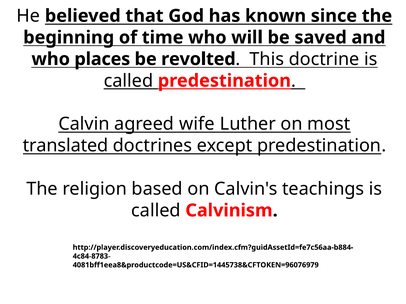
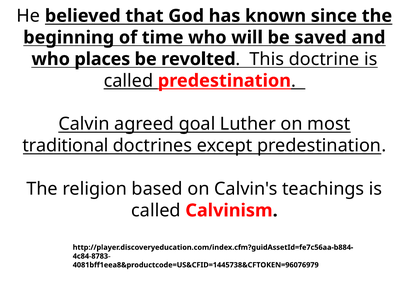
wife: wife -> goal
translated: translated -> traditional
